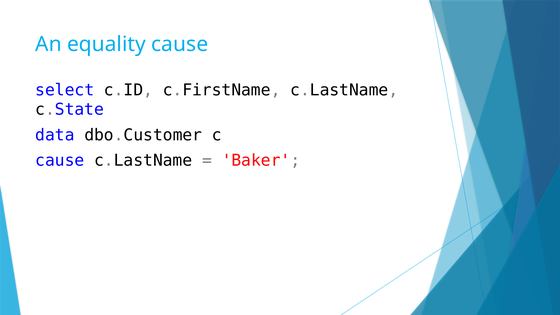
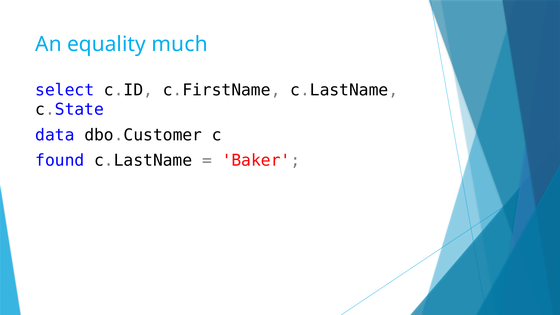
equality cause: cause -> much
cause at (60, 160): cause -> found
